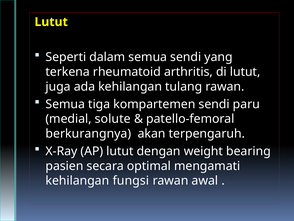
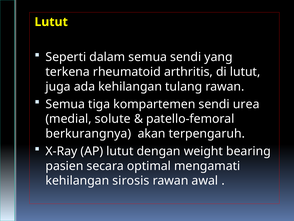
paru: paru -> urea
fungsi: fungsi -> sirosis
